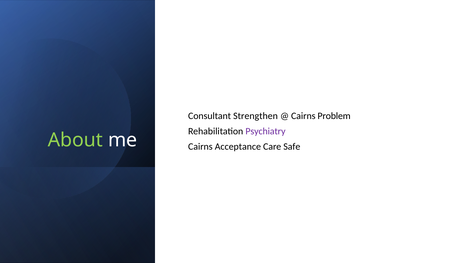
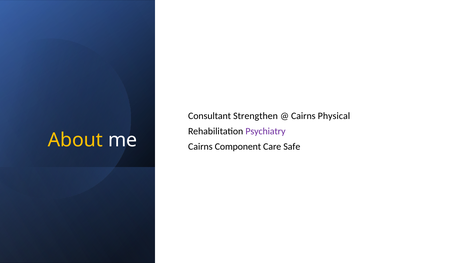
Problem: Problem -> Physical
About colour: light green -> yellow
Acceptance: Acceptance -> Component
